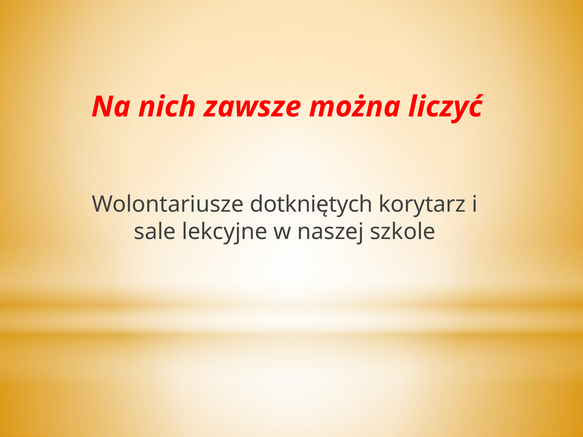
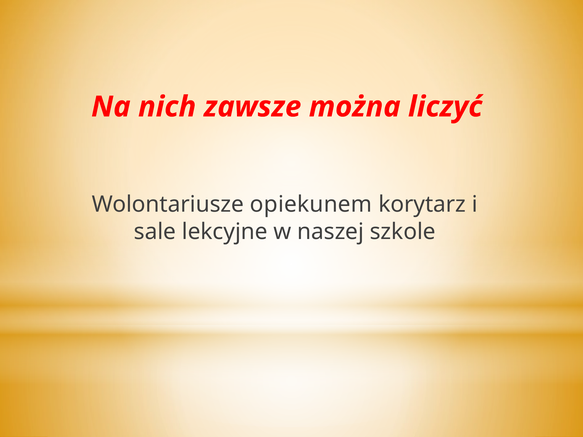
dotkniętych: dotkniętych -> opiekunem
